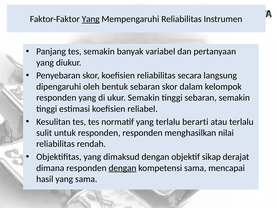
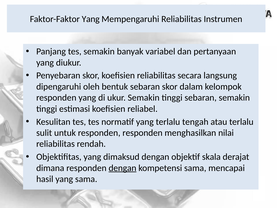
Yang at (91, 19) underline: present -> none
berarti: berarti -> tengah
sikap: sikap -> skala
